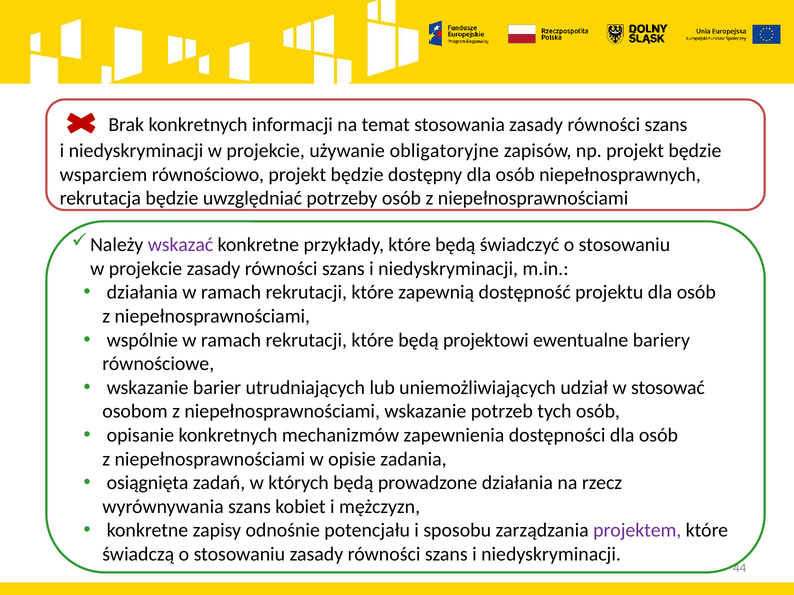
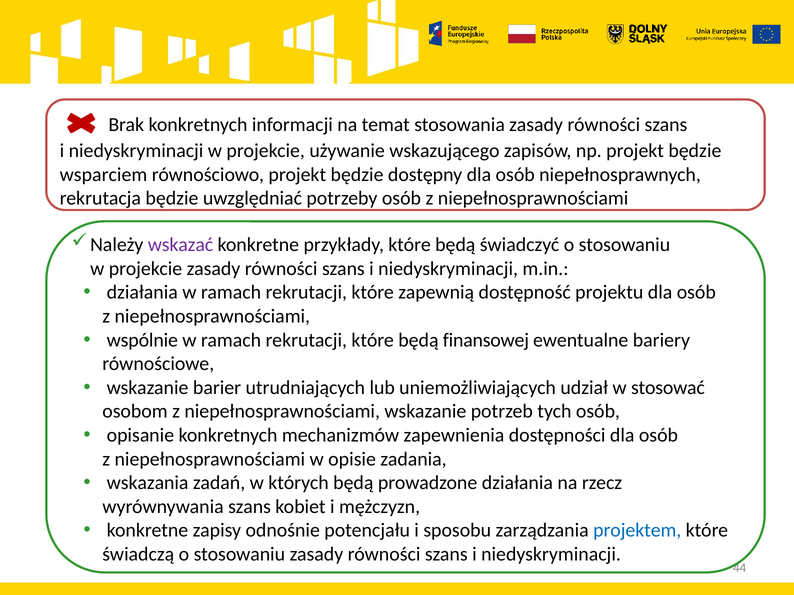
obligatoryjne: obligatoryjne -> wskazującego
projektowi: projektowi -> finansowej
osiągnięta: osiągnięta -> wskazania
projektem colour: purple -> blue
